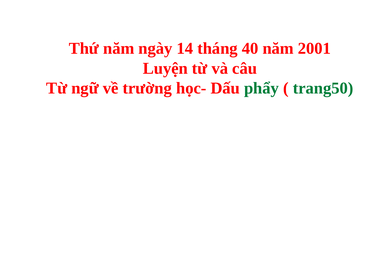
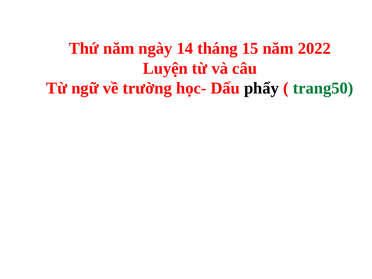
40: 40 -> 15
2001: 2001 -> 2022
phẩy colour: green -> black
